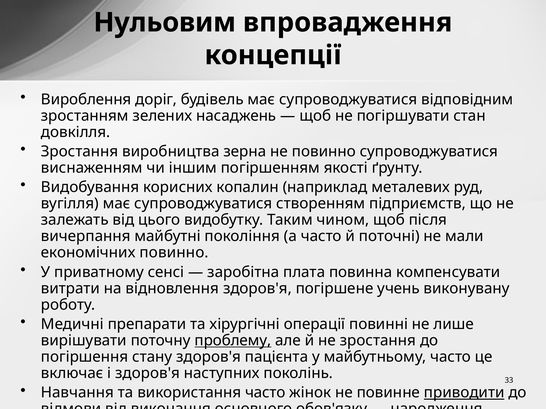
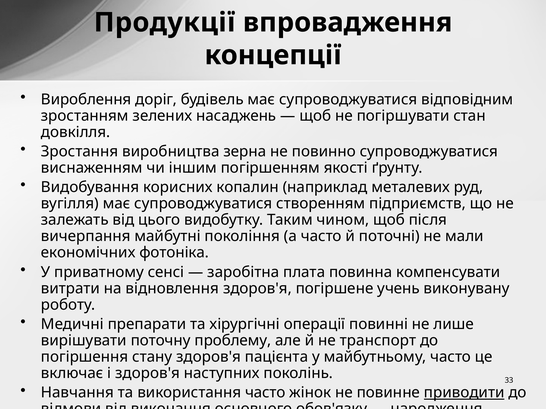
Нульовим: Нульовим -> Продукції
економічних повинно: повинно -> фотоніка
проблему underline: present -> none
не зростання: зростання -> транспорт
